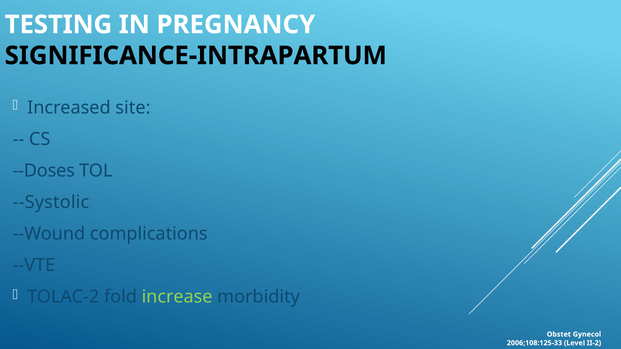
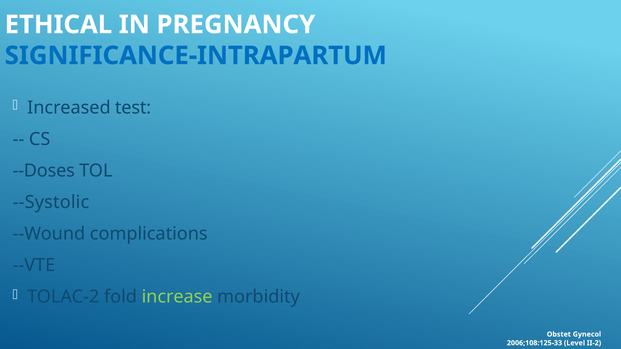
TESTING: TESTING -> ETHICAL
SIGNIFICANCE-INTRAPARTUM colour: black -> blue
site: site -> test
